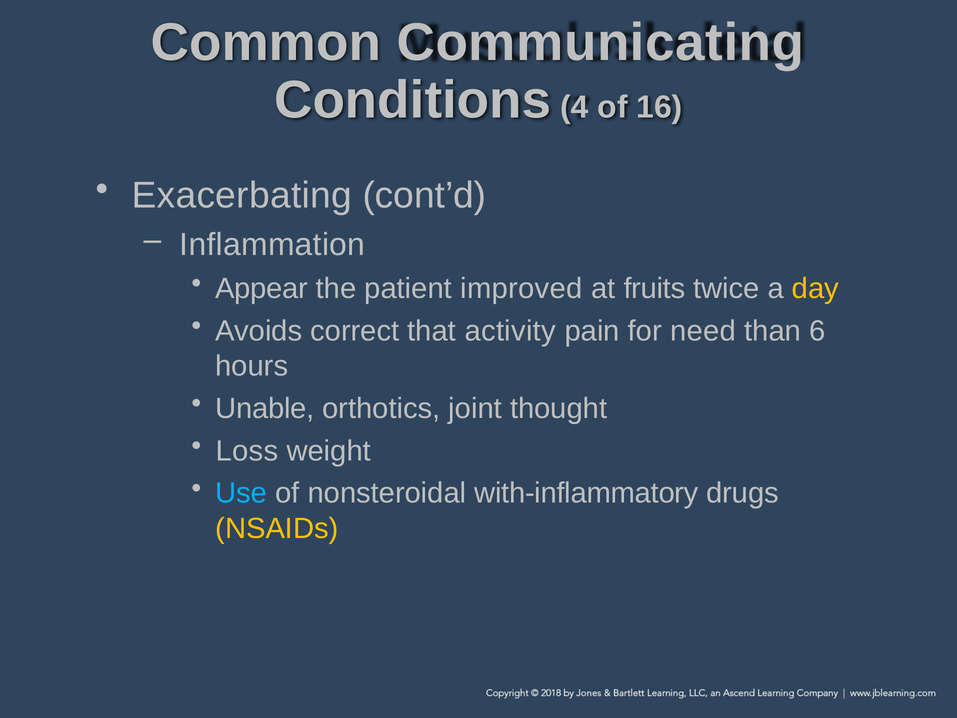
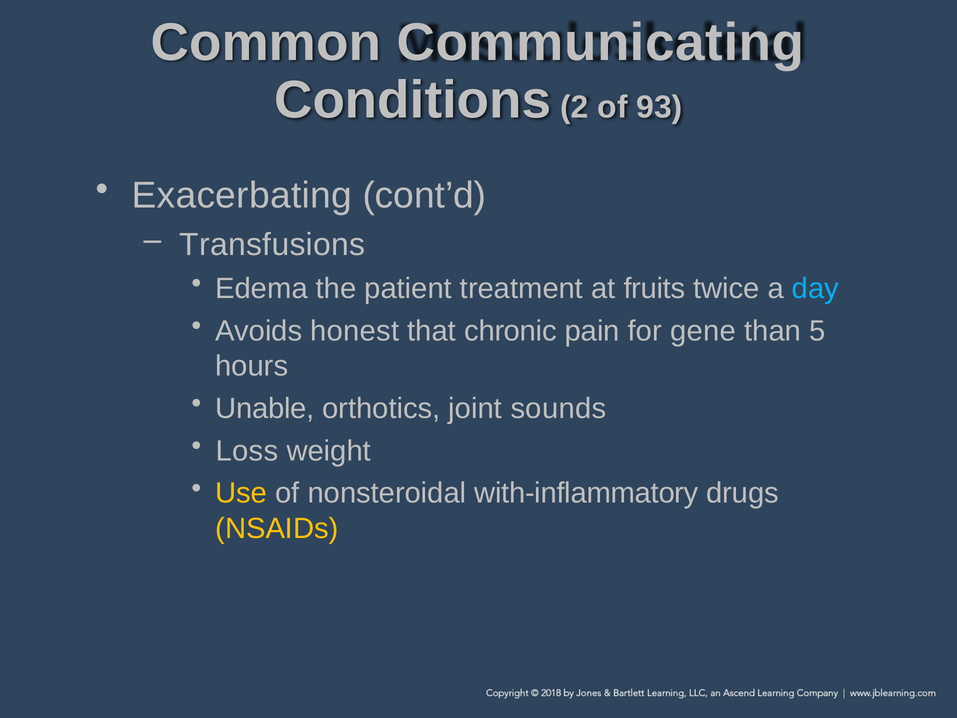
4: 4 -> 2
16: 16 -> 93
Inflammation: Inflammation -> Transfusions
Appear: Appear -> Edema
improved: improved -> treatment
day colour: yellow -> light blue
correct: correct -> honest
activity: activity -> chronic
need: need -> gene
6: 6 -> 5
thought: thought -> sounds
Use colour: light blue -> yellow
